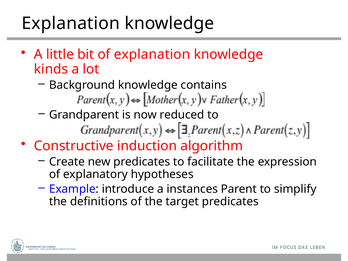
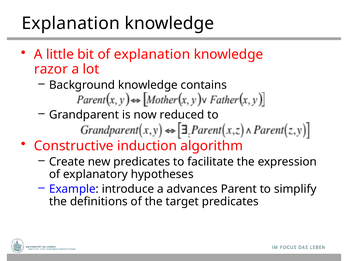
kinds: kinds -> razor
instances: instances -> advances
